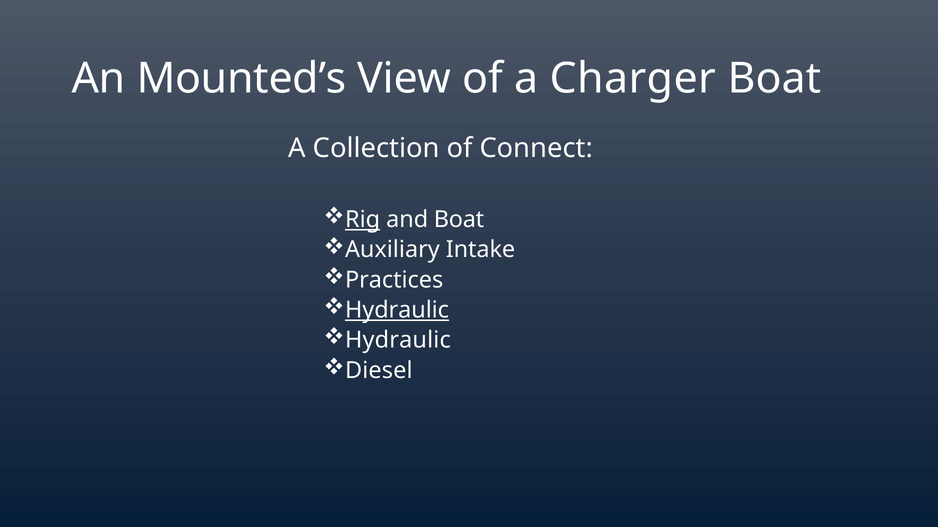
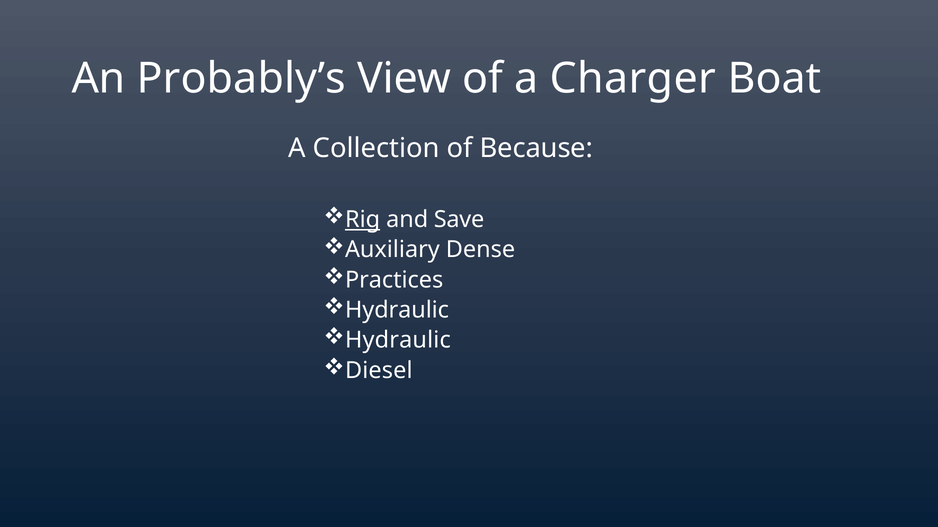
Mounted’s: Mounted’s -> Probably’s
Connect: Connect -> Because
and Boat: Boat -> Save
Intake: Intake -> Dense
Hydraulic at (397, 310) underline: present -> none
